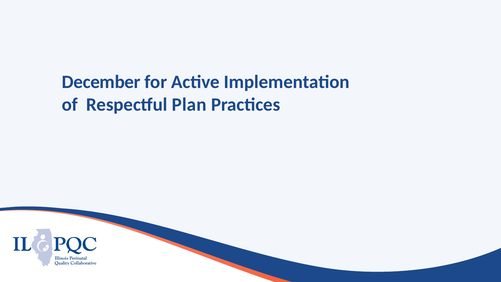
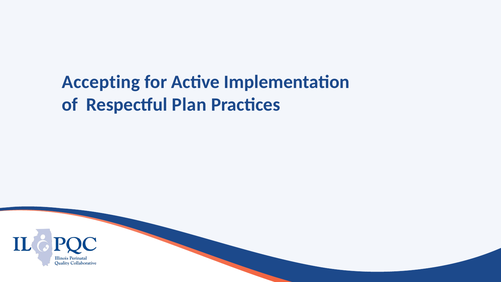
December: December -> Accepting
